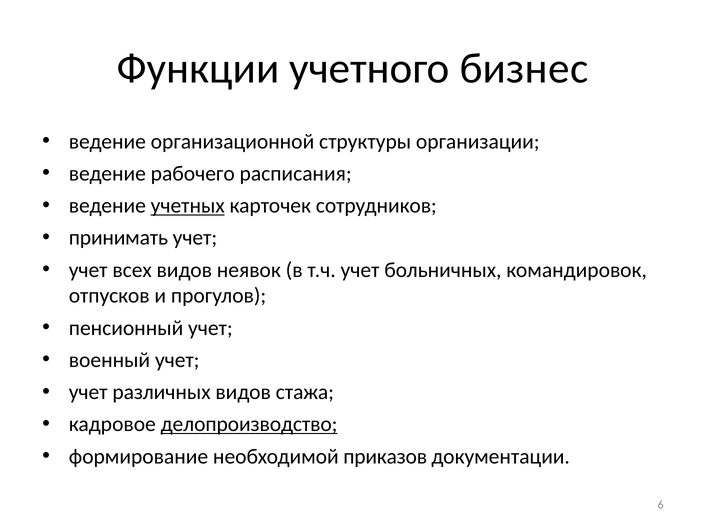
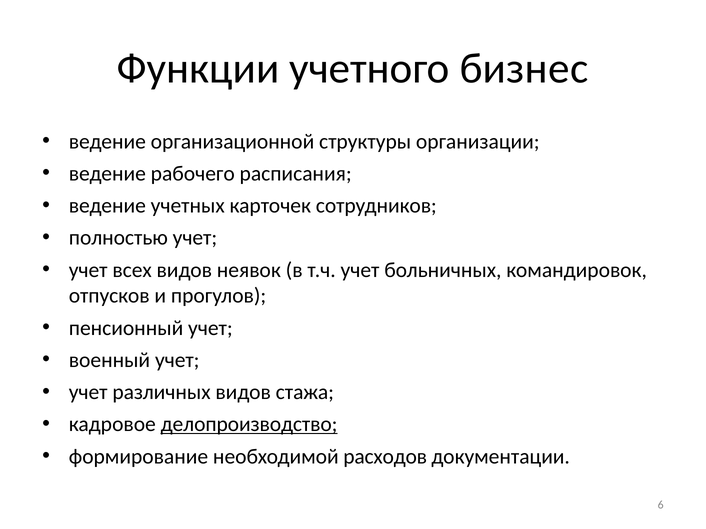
учетных underline: present -> none
принимать: принимать -> полностью
приказов: приказов -> расходов
